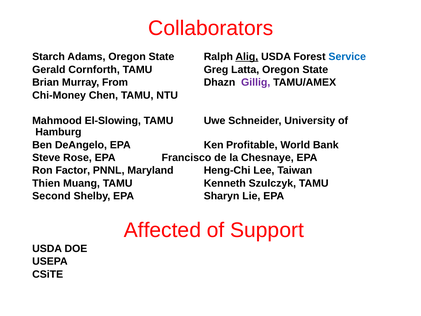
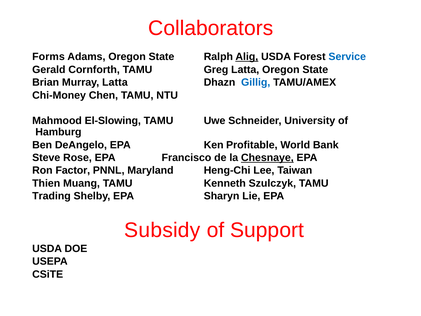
Starch: Starch -> Forms
Murray From: From -> Latta
Gillig colour: purple -> blue
Chesnaye underline: none -> present
Second: Second -> Trading
Affected: Affected -> Subsidy
